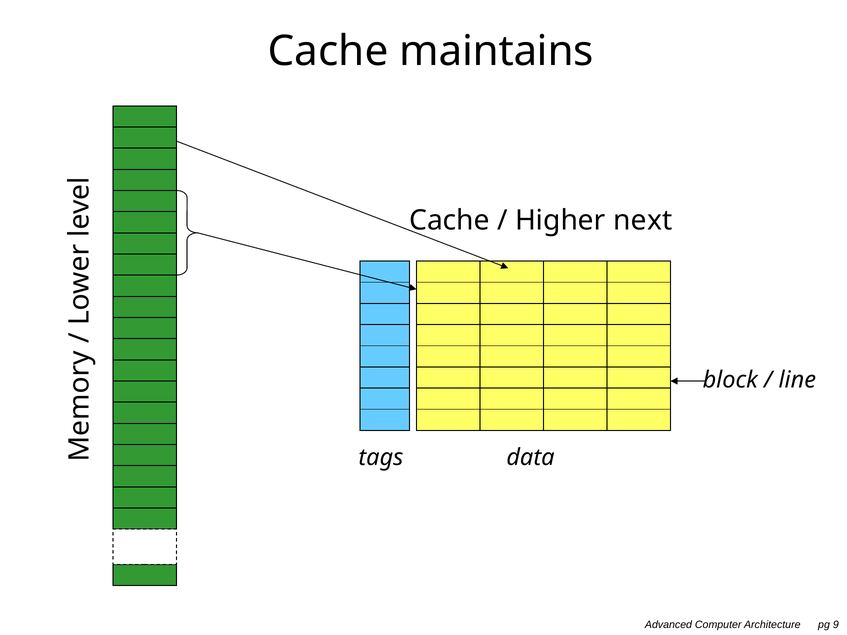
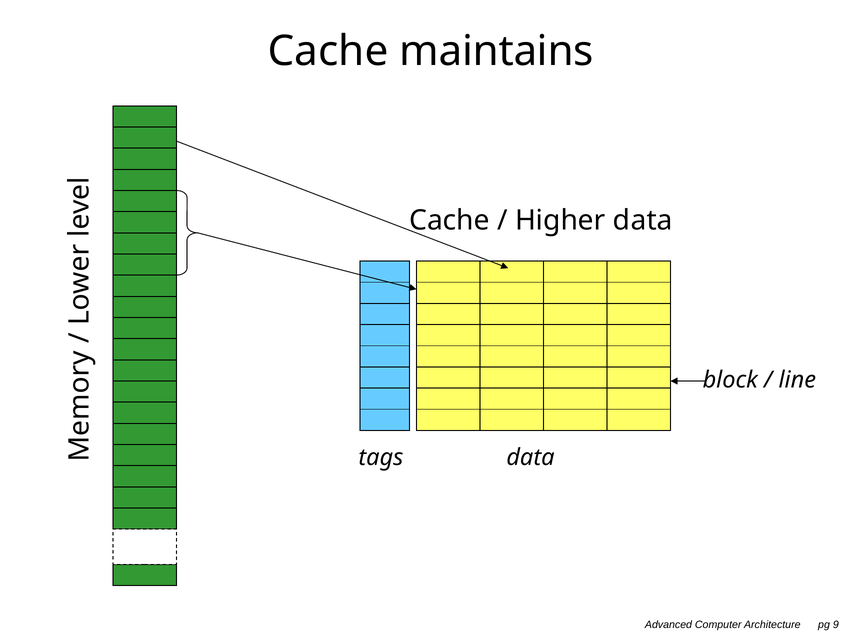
Higher next: next -> data
